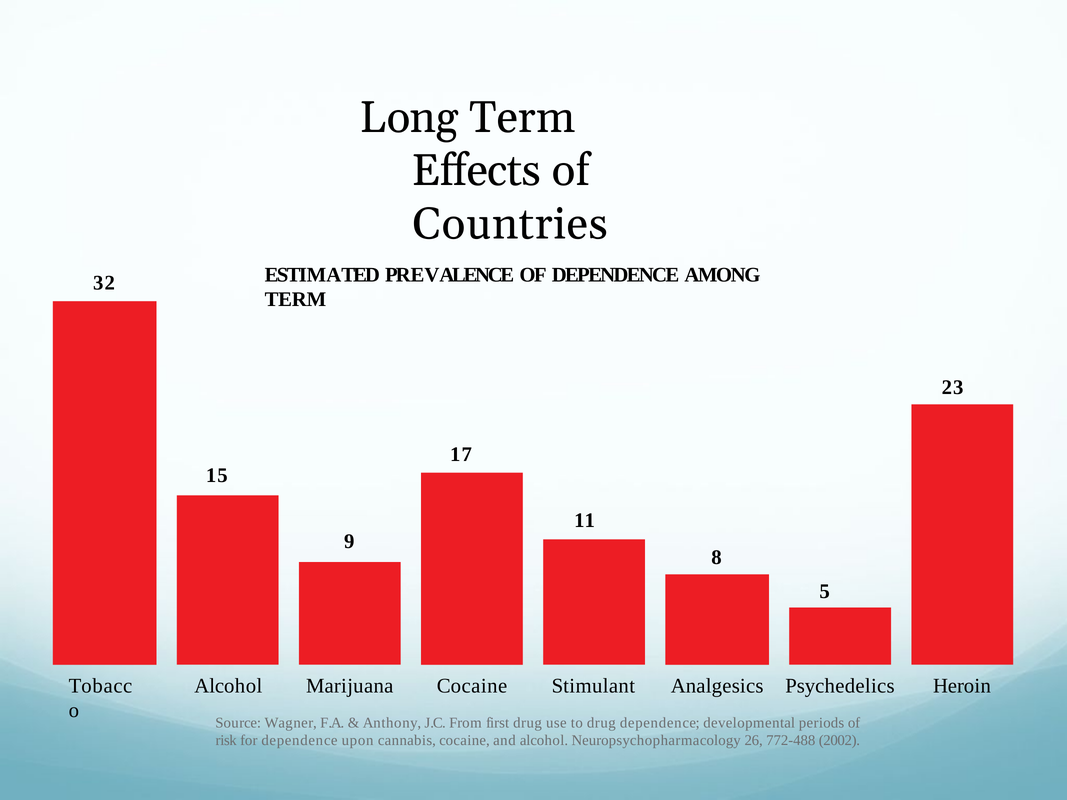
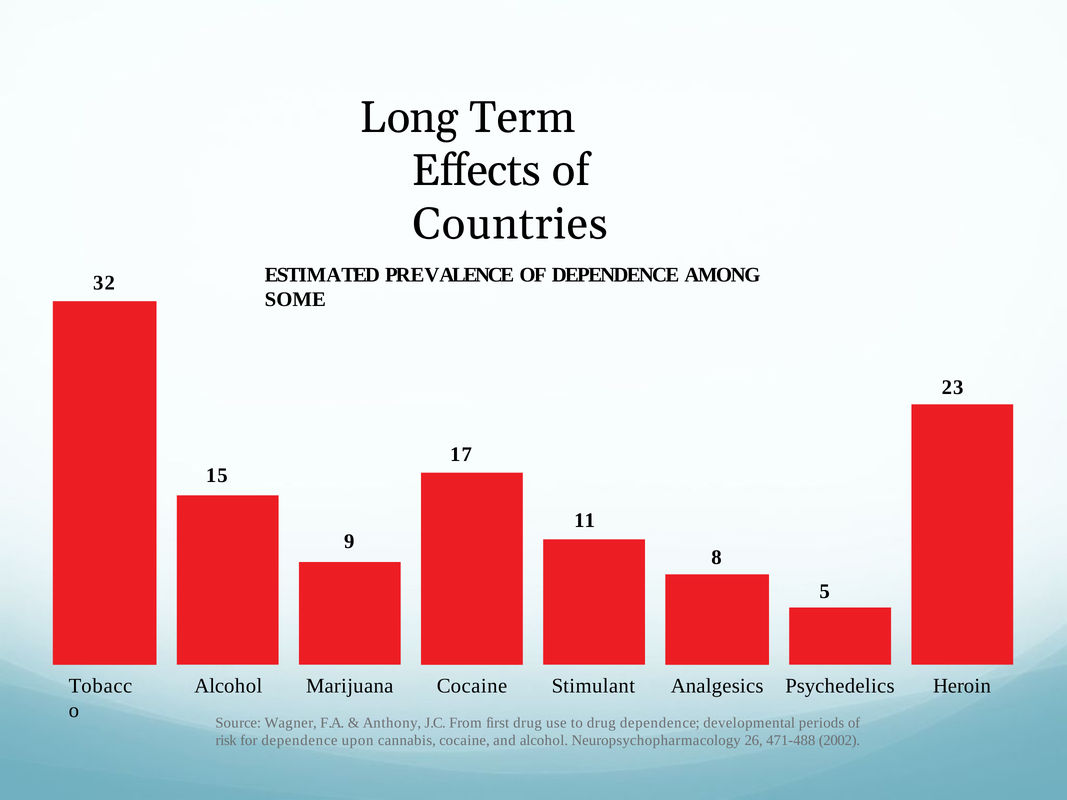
TERM at (295, 300): TERM -> SOME
772-488: 772-488 -> 471-488
